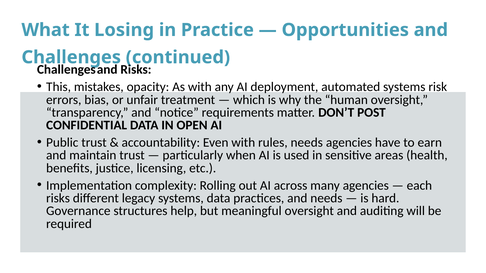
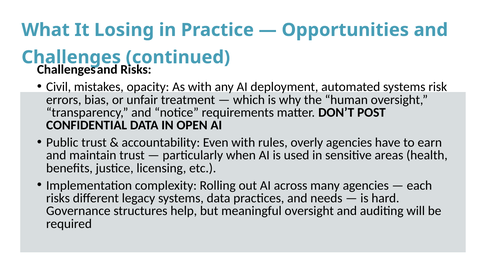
This: This -> Civil
rules needs: needs -> overly
